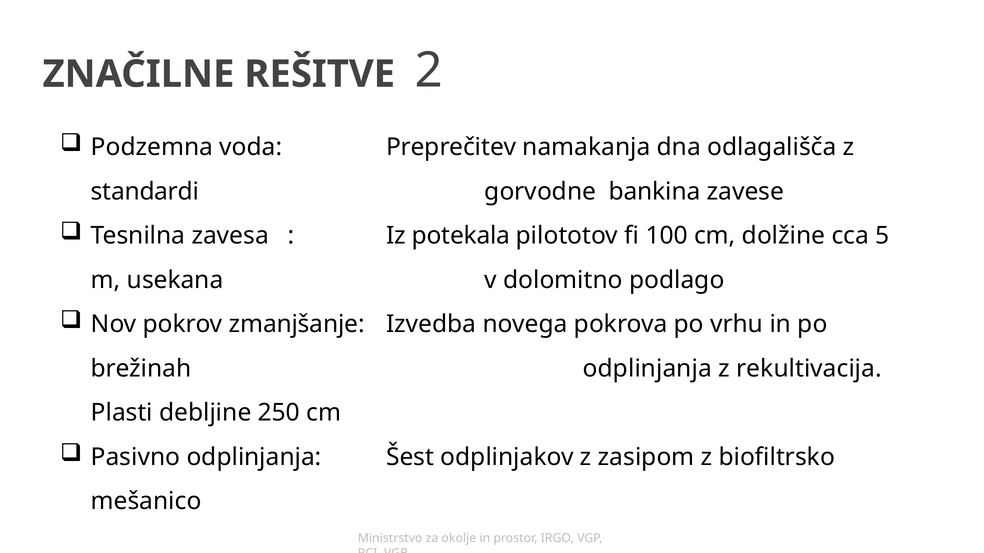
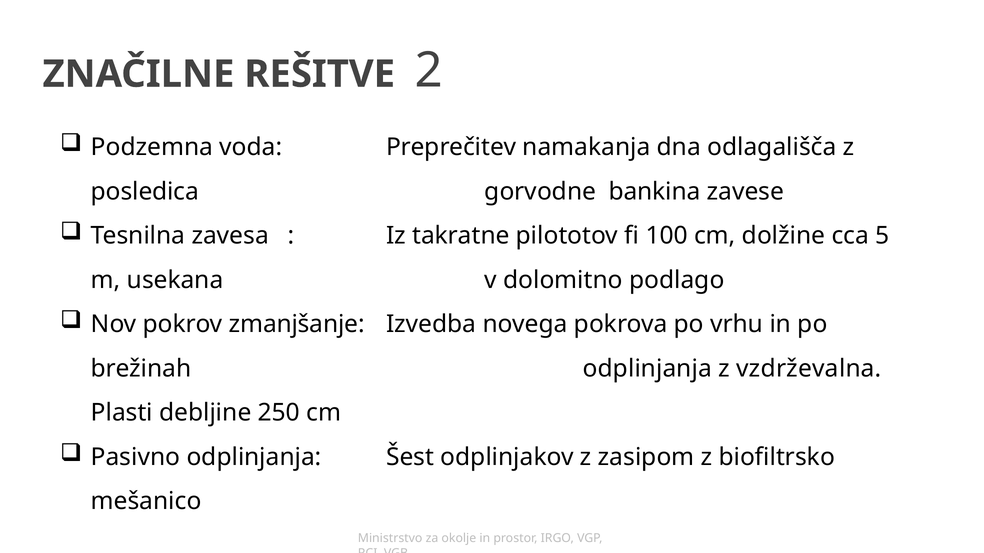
standardi: standardi -> posledica
potekala: potekala -> takratne
rekultivacija: rekultivacija -> vzdrževalna
